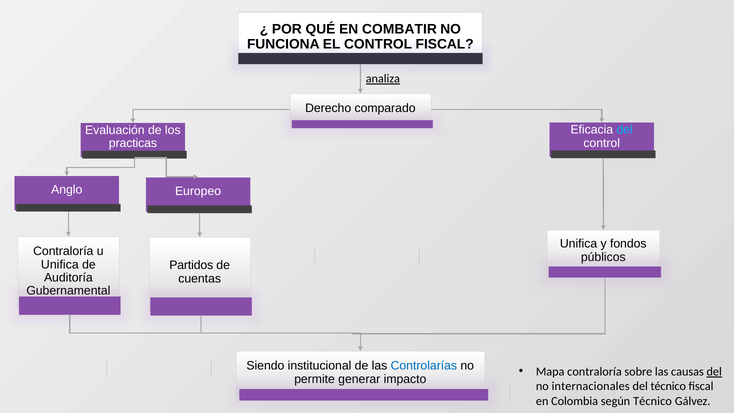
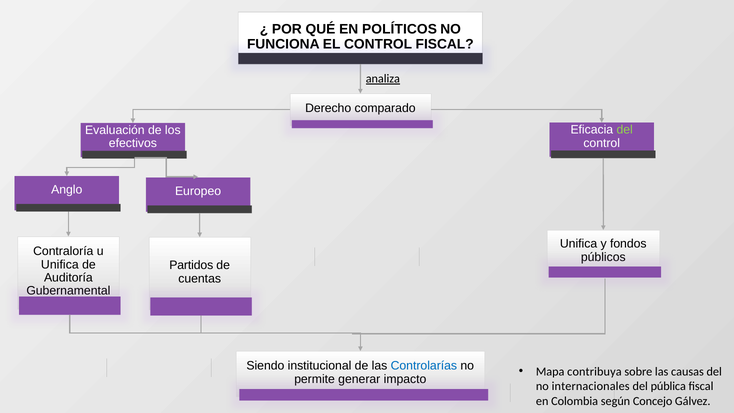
COMBATIR: COMBATIR -> POLÍTICOS
del at (625, 130) colour: light blue -> light green
practicas: practicas -> efectivos
Mapa contraloría: contraloría -> contribuya
del at (714, 372) underline: present -> none
del técnico: técnico -> pública
según Técnico: Técnico -> Concejo
